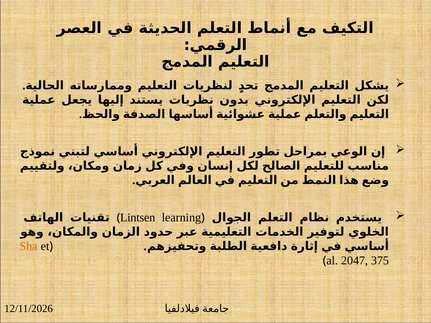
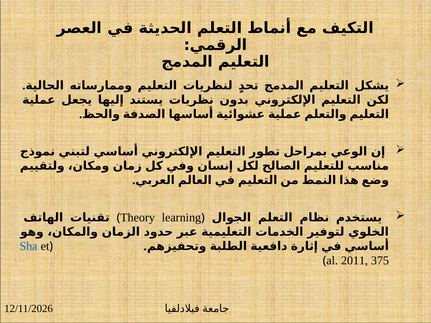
Lintsen: Lintsen -> Theory
Sha colour: orange -> blue
2047: 2047 -> 2011
